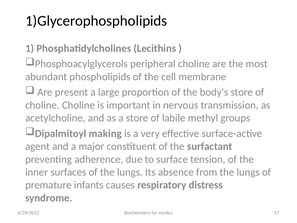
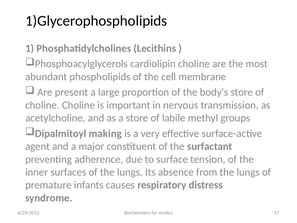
peripheral: peripheral -> cardiolipin
